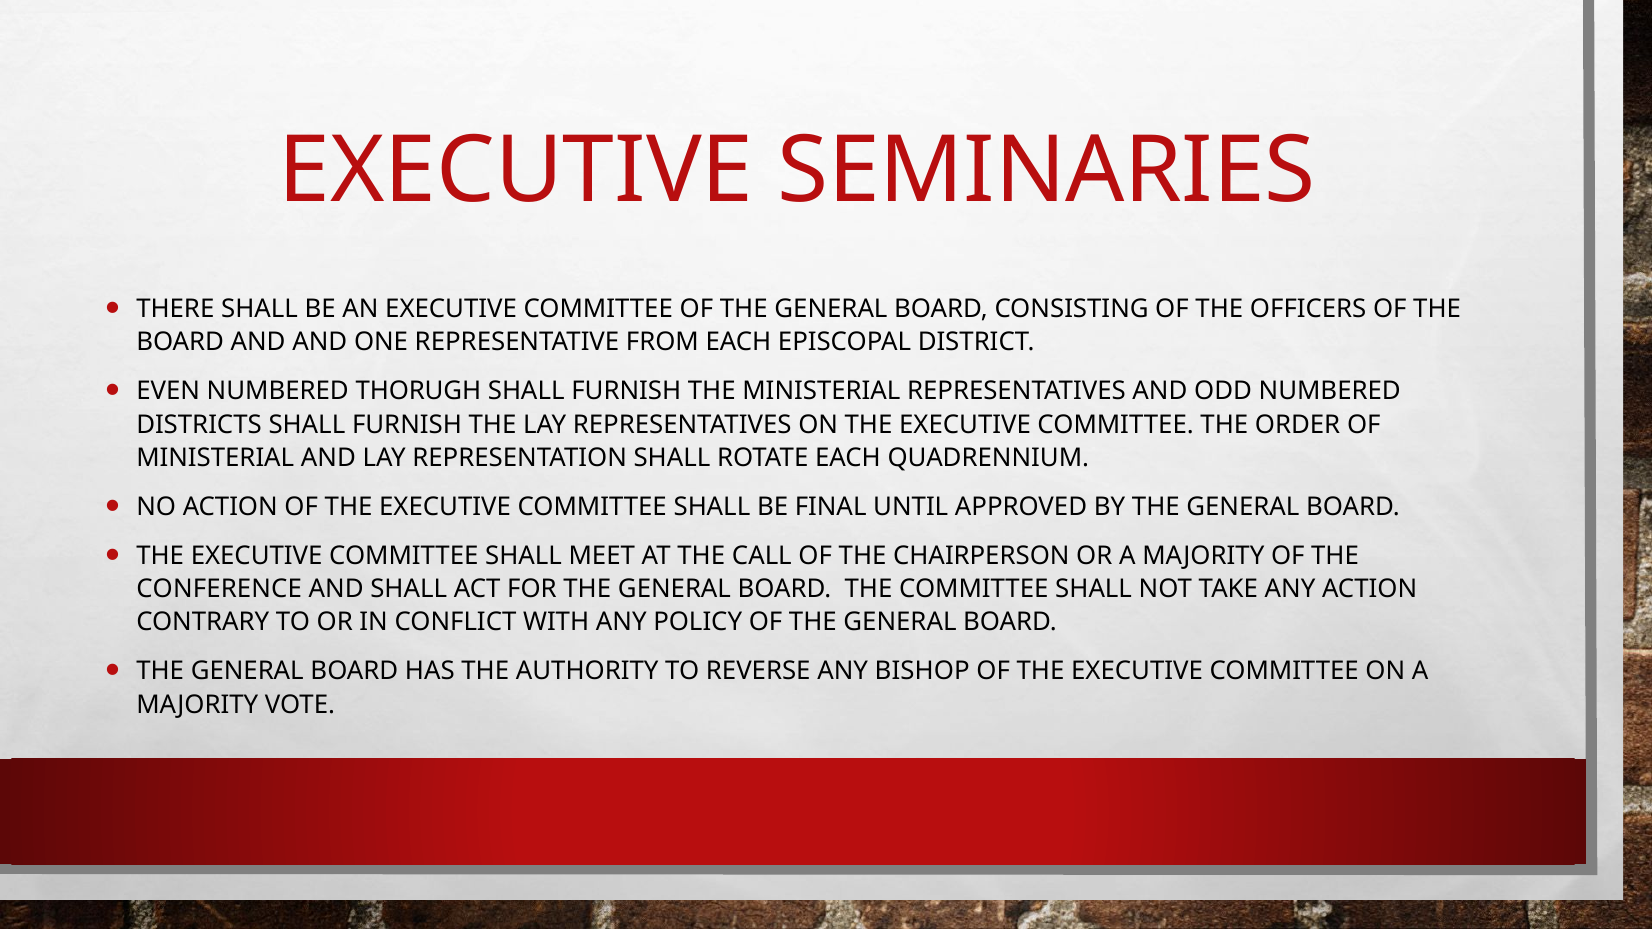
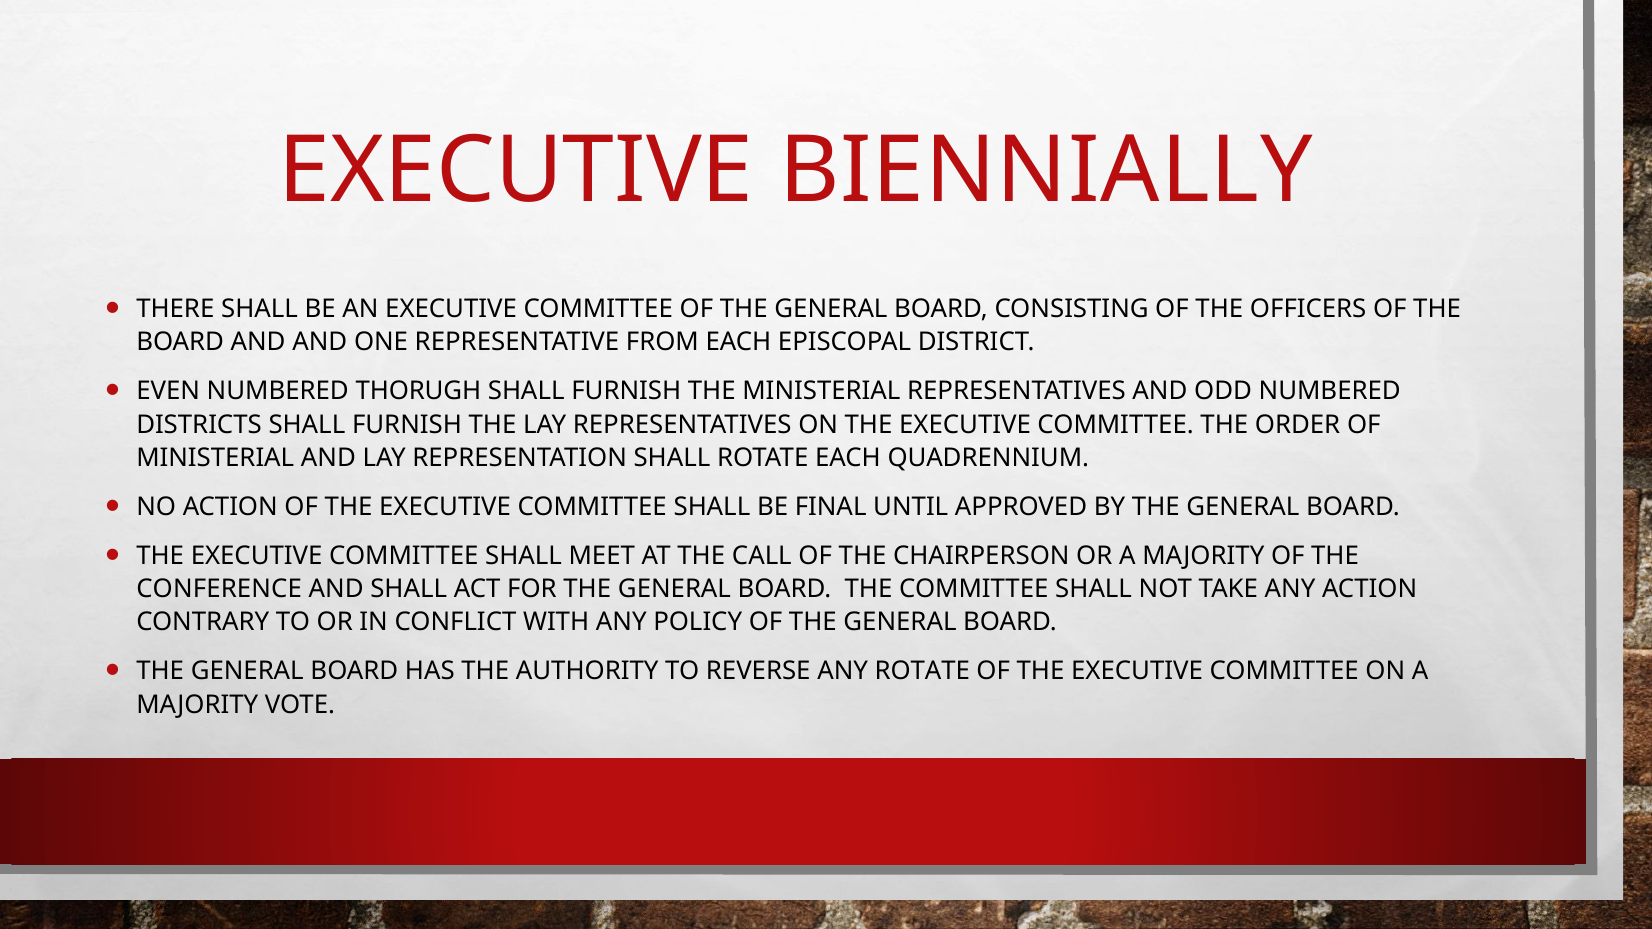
SEMINARIES: SEMINARIES -> BIENNIALLY
ANY BISHOP: BISHOP -> ROTATE
